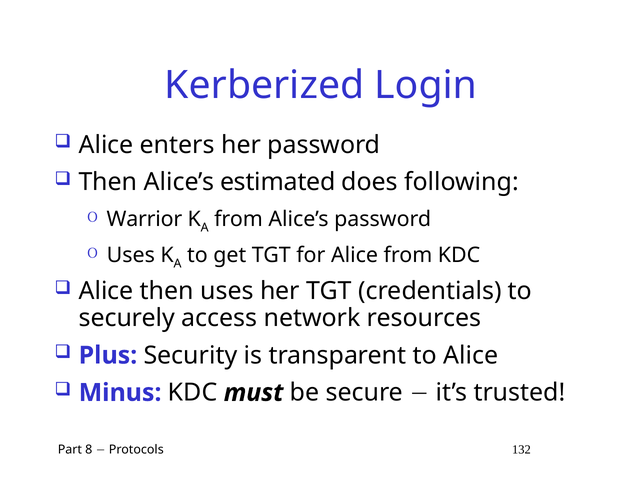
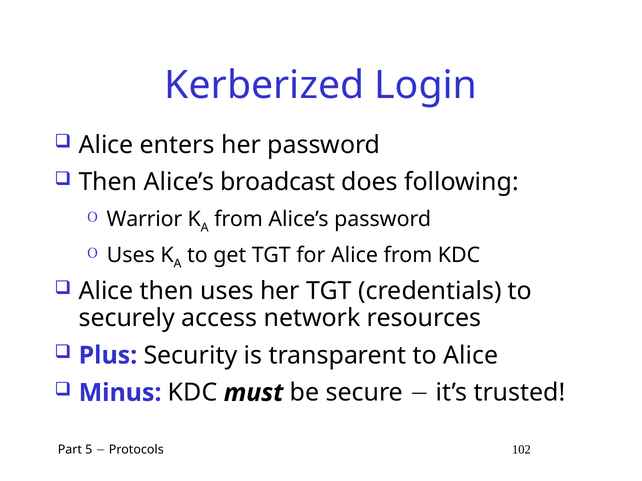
estimated: estimated -> broadcast
8: 8 -> 5
132: 132 -> 102
